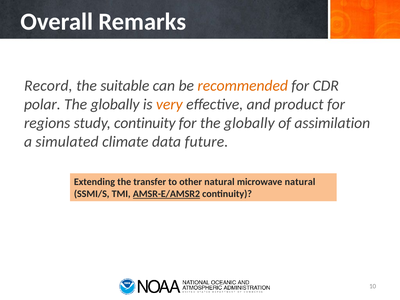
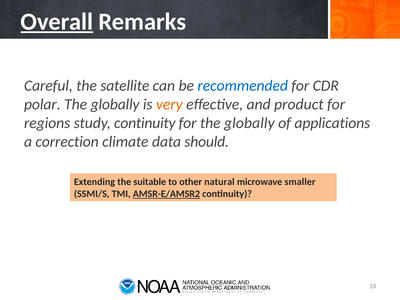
Overall underline: none -> present
Record: Record -> Careful
suitable: suitable -> satellite
recommended colour: orange -> blue
assimilation: assimilation -> applications
simulated: simulated -> correction
future: future -> should
transfer: transfer -> suitable
microwave natural: natural -> smaller
